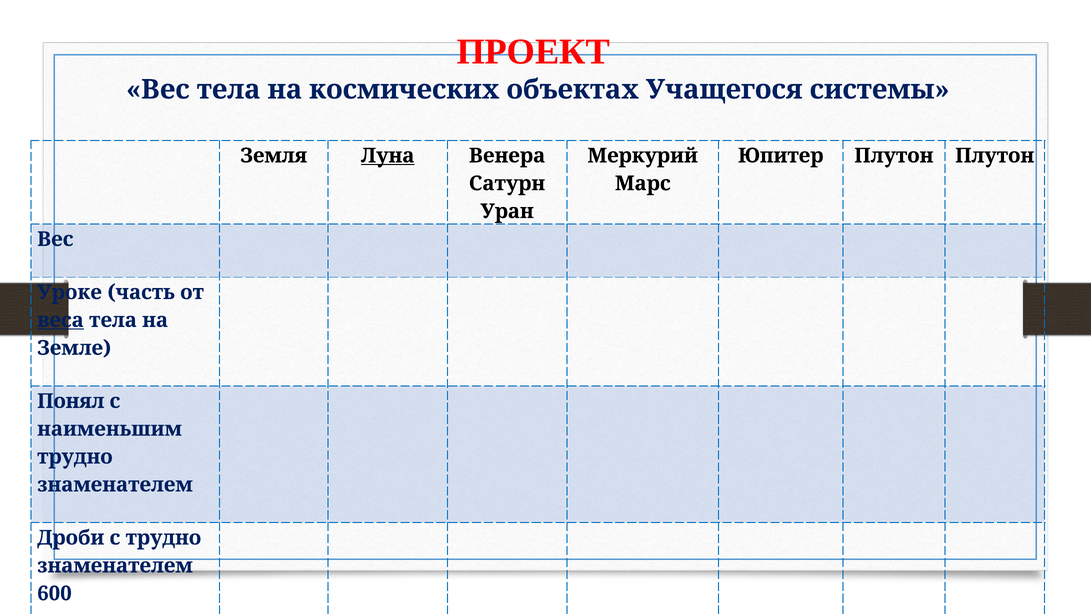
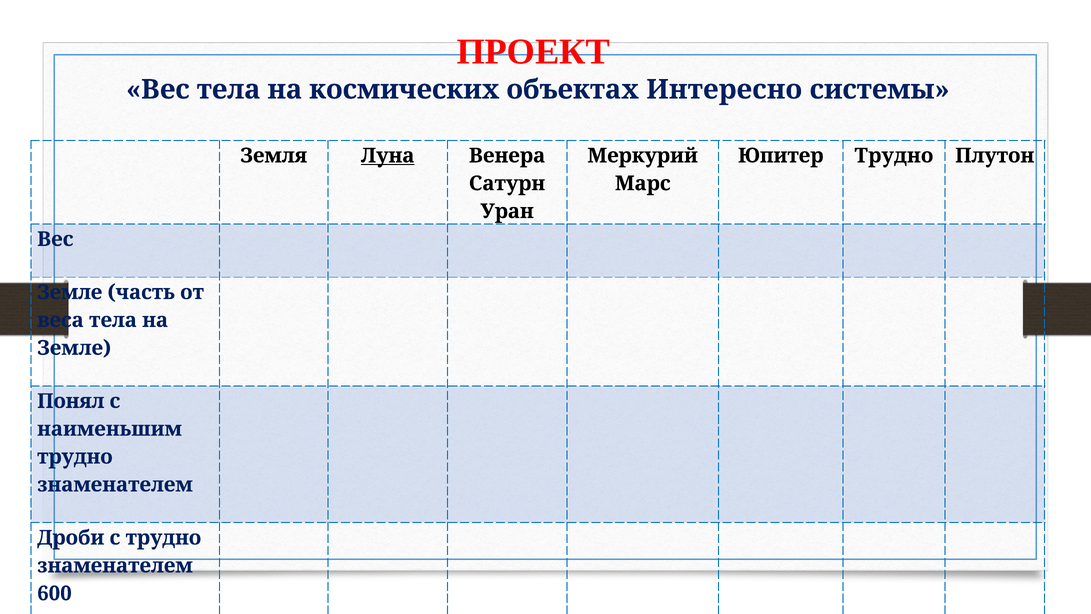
Учащегося: Учащегося -> Интересно
Юпитер Плутон: Плутон -> Трудно
Уроке at (70, 292): Уроке -> Земле
веса underline: present -> none
